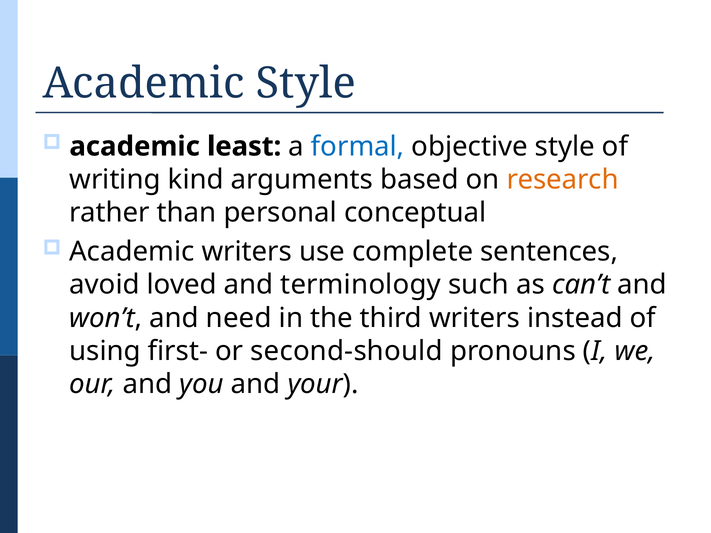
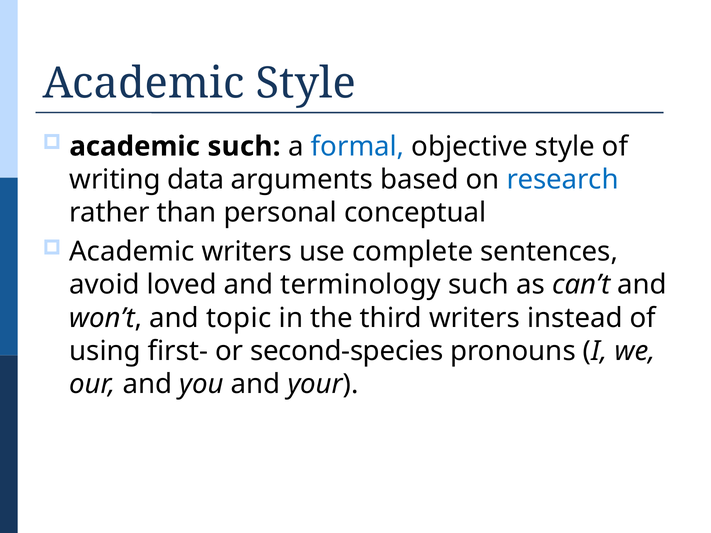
academic least: least -> such
kind: kind -> data
research colour: orange -> blue
need: need -> topic
second-should: second-should -> second-species
